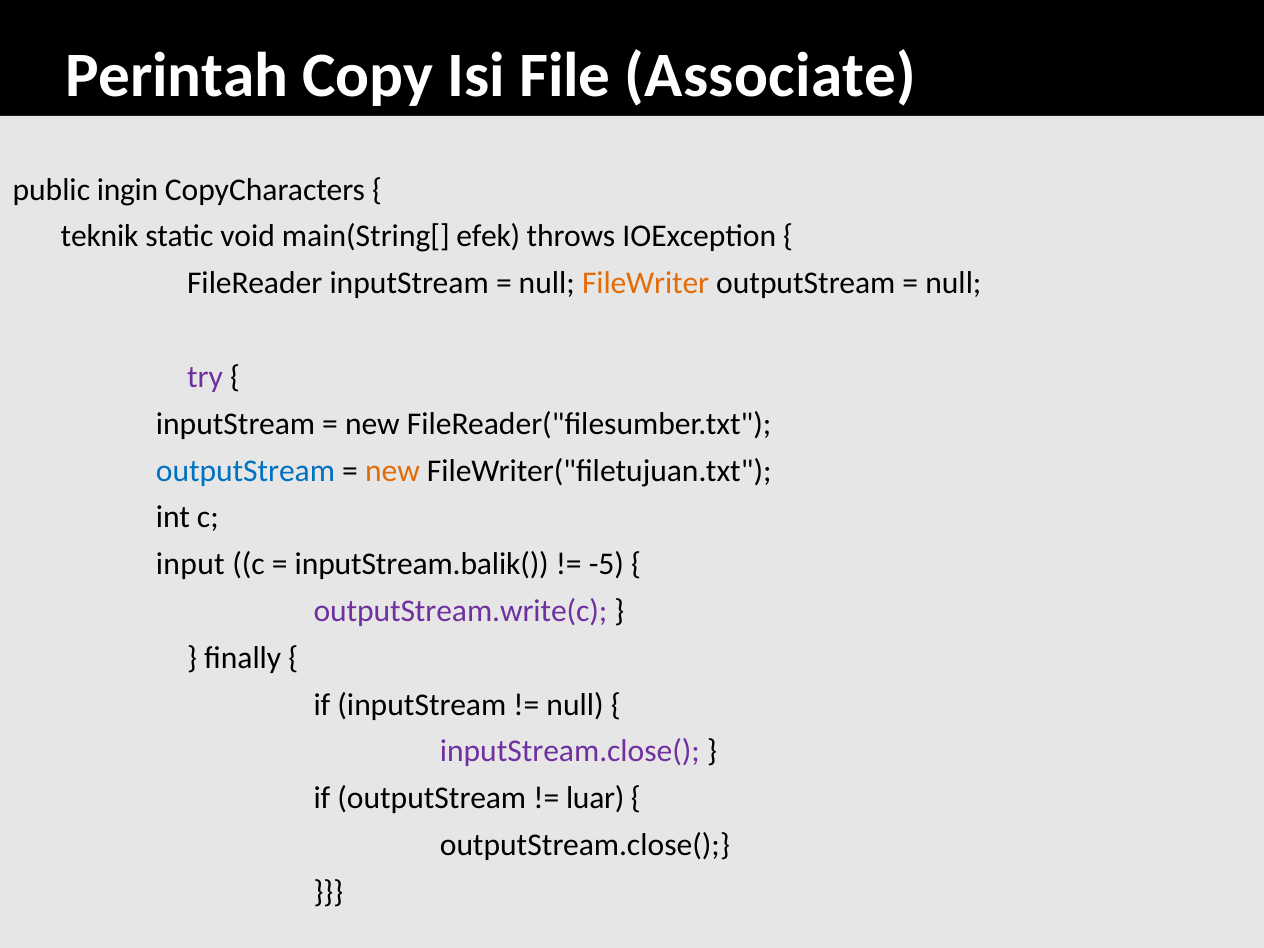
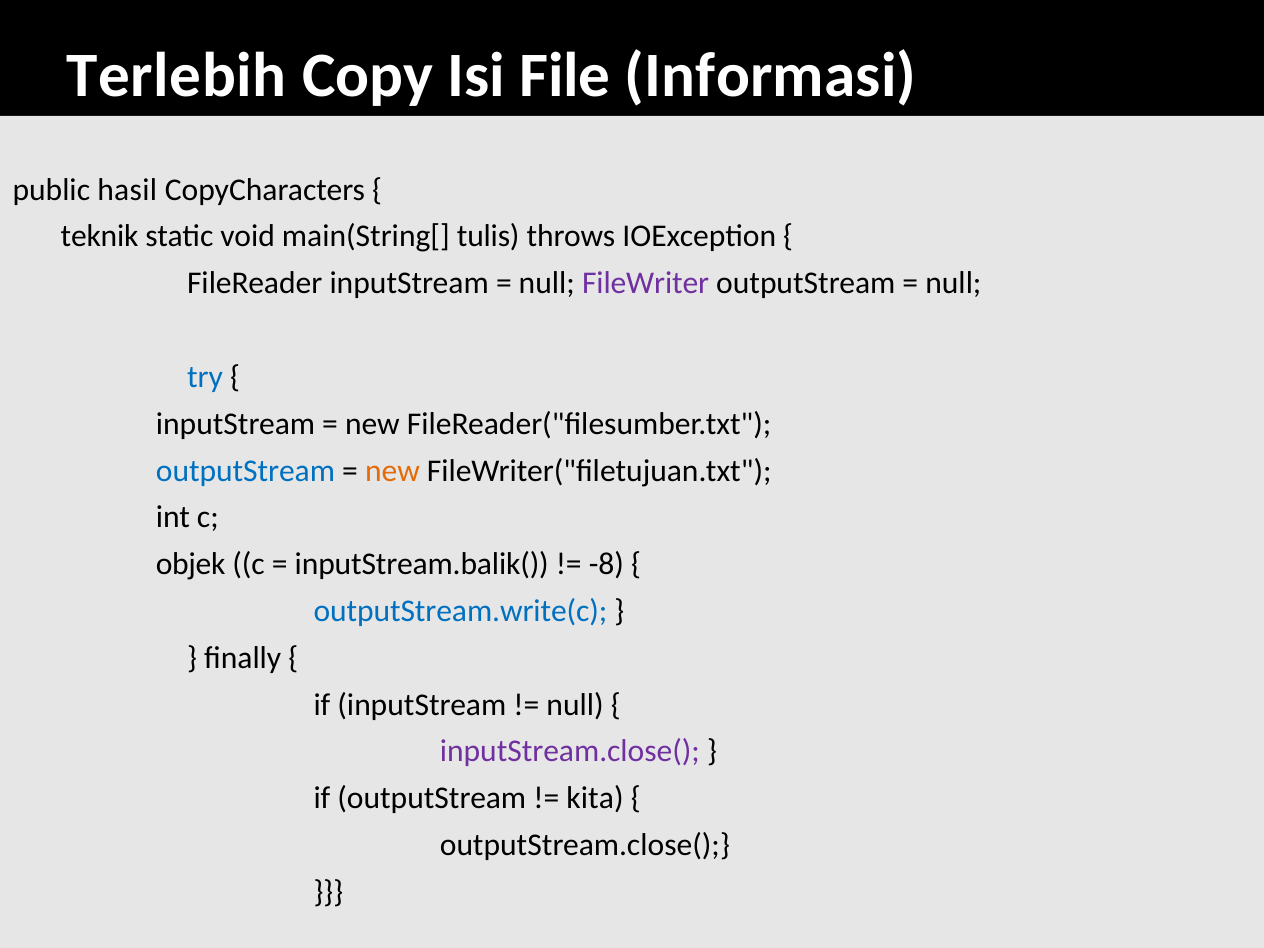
Perintah: Perintah -> Terlebih
Associate: Associate -> Informasi
ingin: ingin -> hasil
efek: efek -> tulis
FileWriter colour: orange -> purple
try colour: purple -> blue
input: input -> objek
-5: -5 -> -8
outputStream.write(c colour: purple -> blue
luar: luar -> kita
